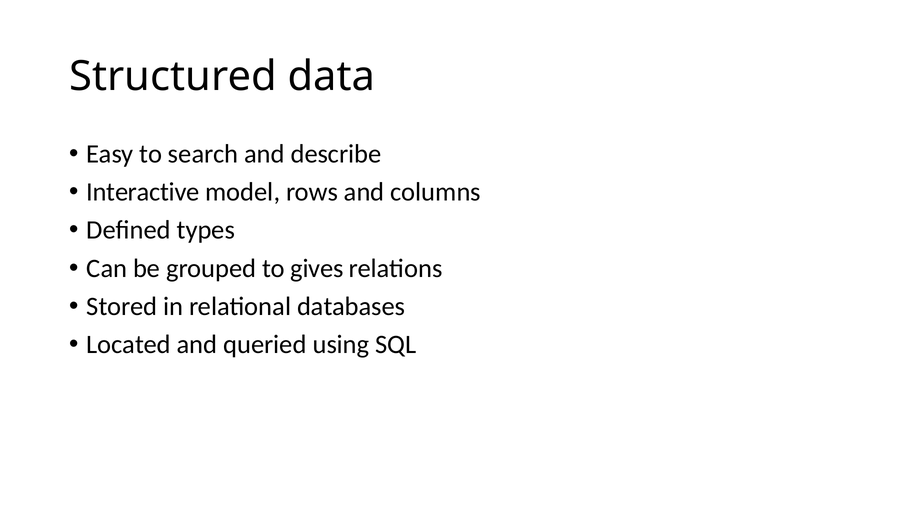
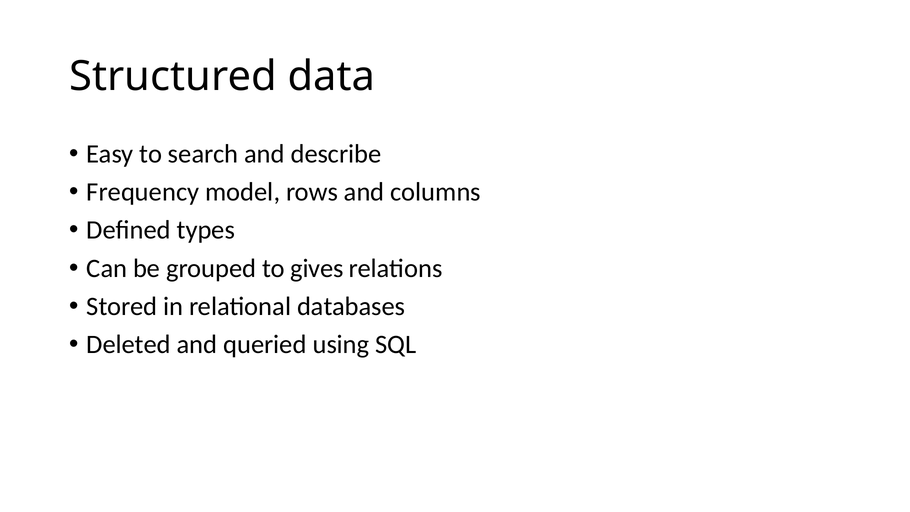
Interactive: Interactive -> Frequency
Located: Located -> Deleted
